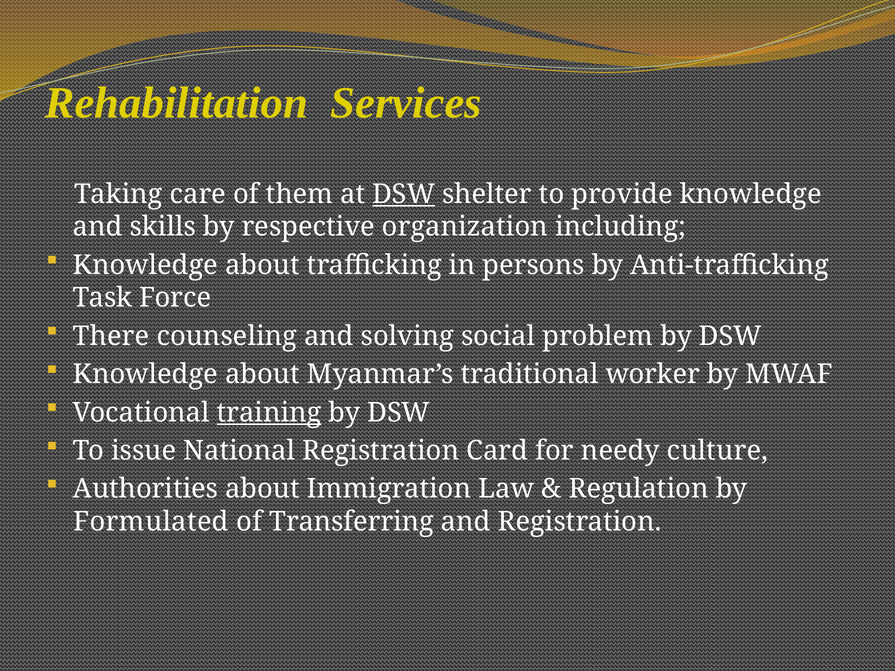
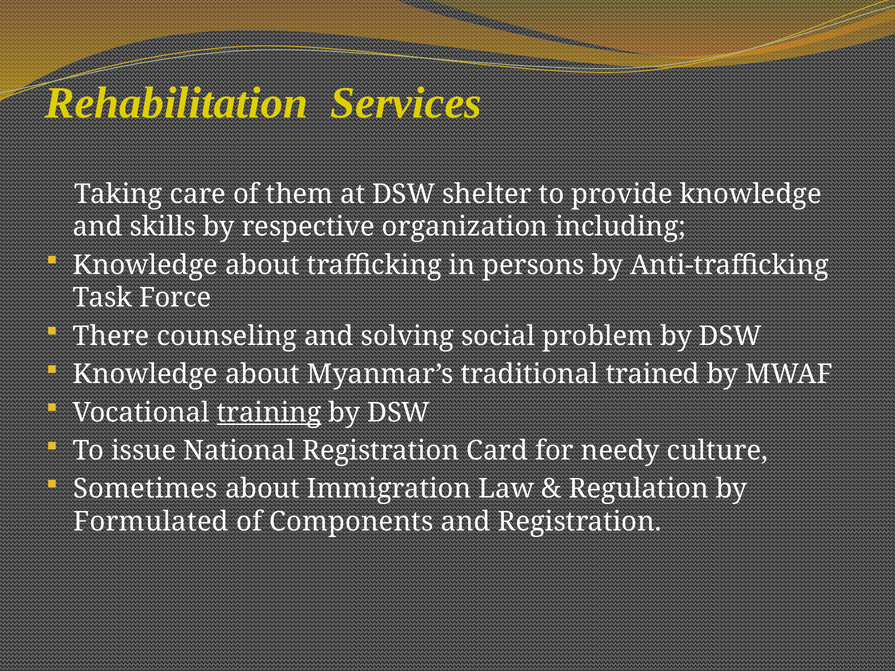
DSW at (404, 194) underline: present -> none
worker: worker -> trained
Authorities: Authorities -> Sometimes
Transferring: Transferring -> Components
